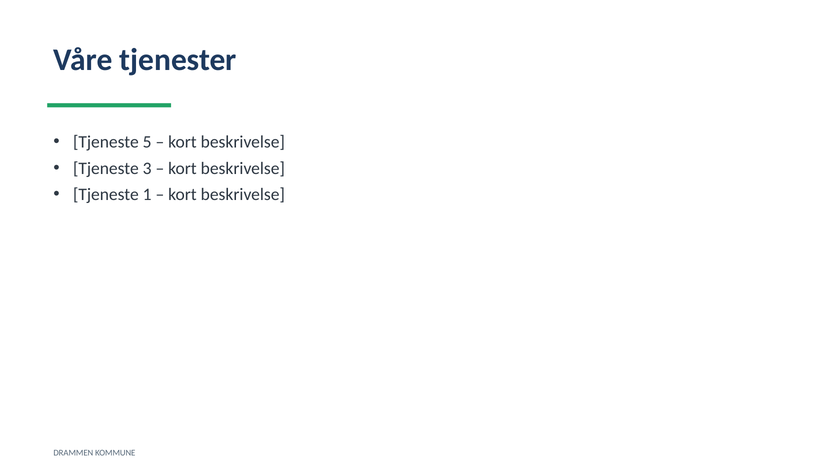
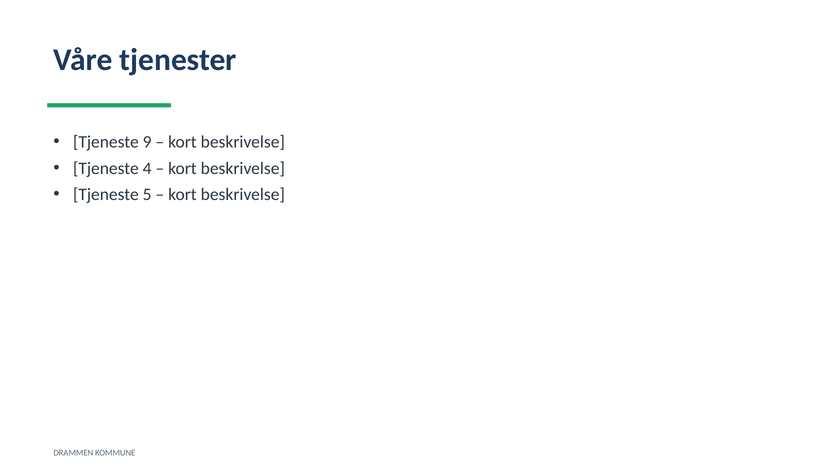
5: 5 -> 9
3: 3 -> 4
1: 1 -> 5
